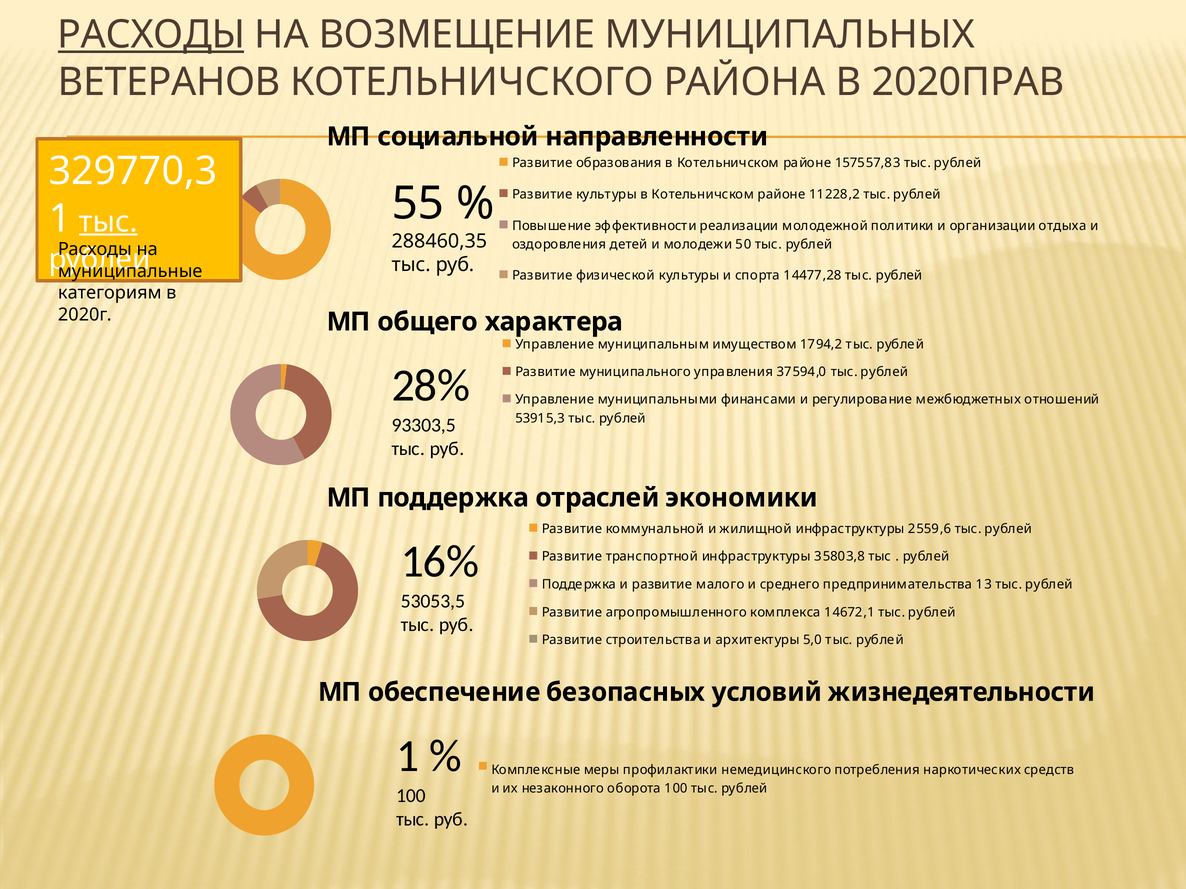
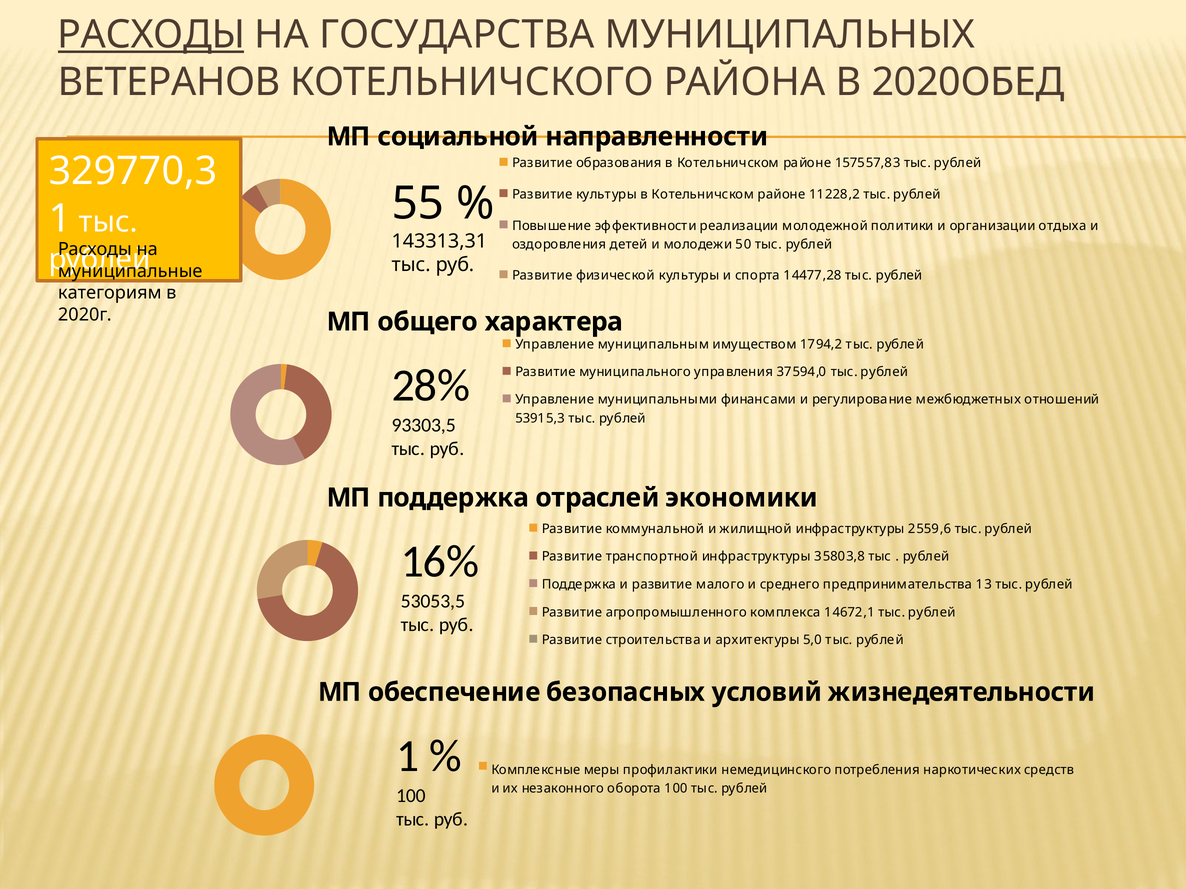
ВОЗМЕЩЕНИЕ: ВОЗМЕЩЕНИЕ -> ГОСУДАРСТВА
2020ПРАВ: 2020ПРАВ -> 2020ОБЕД
тыс at (108, 222) underline: present -> none
288460,35: 288460,35 -> 143313,31
